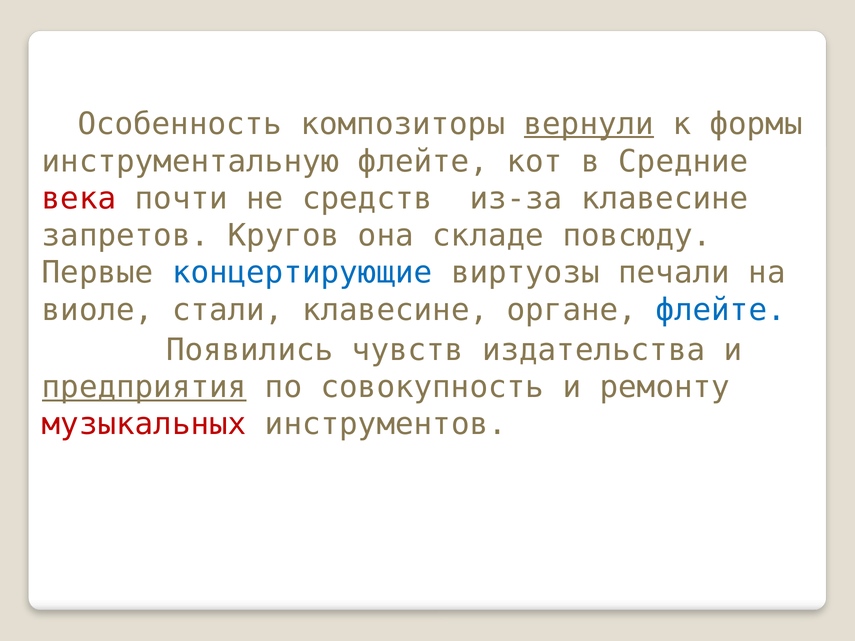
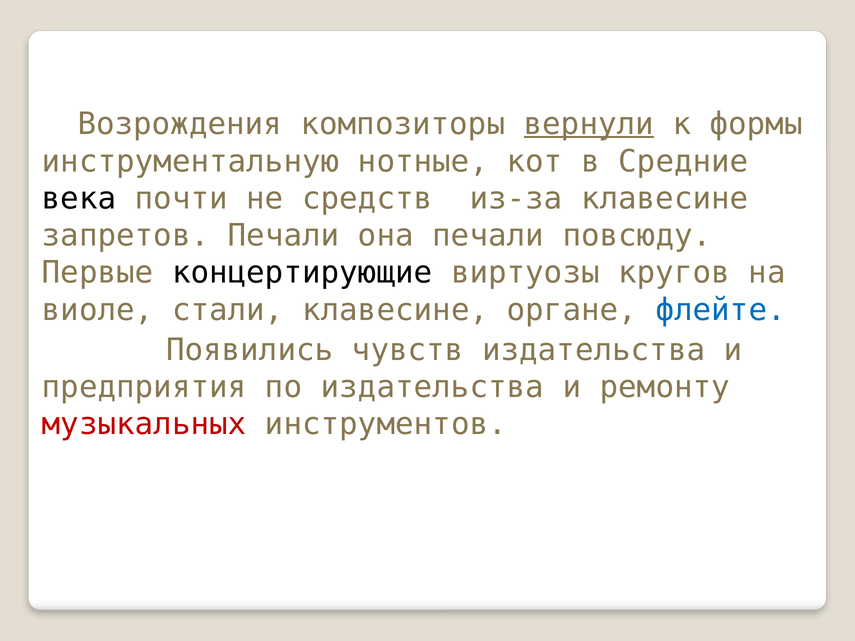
Особенность: Особенность -> Возрождения
инструментальную флейте: флейте -> нотные
века colour: red -> black
запретов Кругов: Кругов -> Печали
она складе: складе -> печали
концертирующие colour: blue -> black
печали: печали -> кругов
предприятия underline: present -> none
по совокупность: совокупность -> издательства
